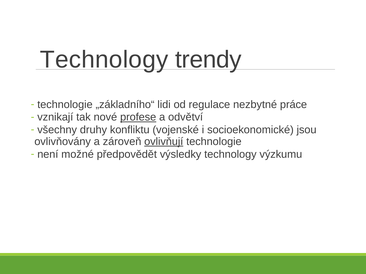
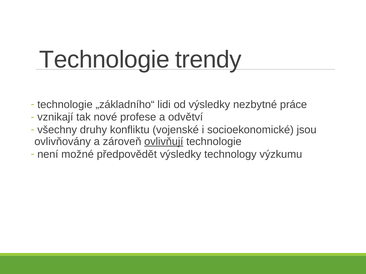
Technology at (104, 60): Technology -> Technologie
od regulace: regulace -> výsledky
profese underline: present -> none
